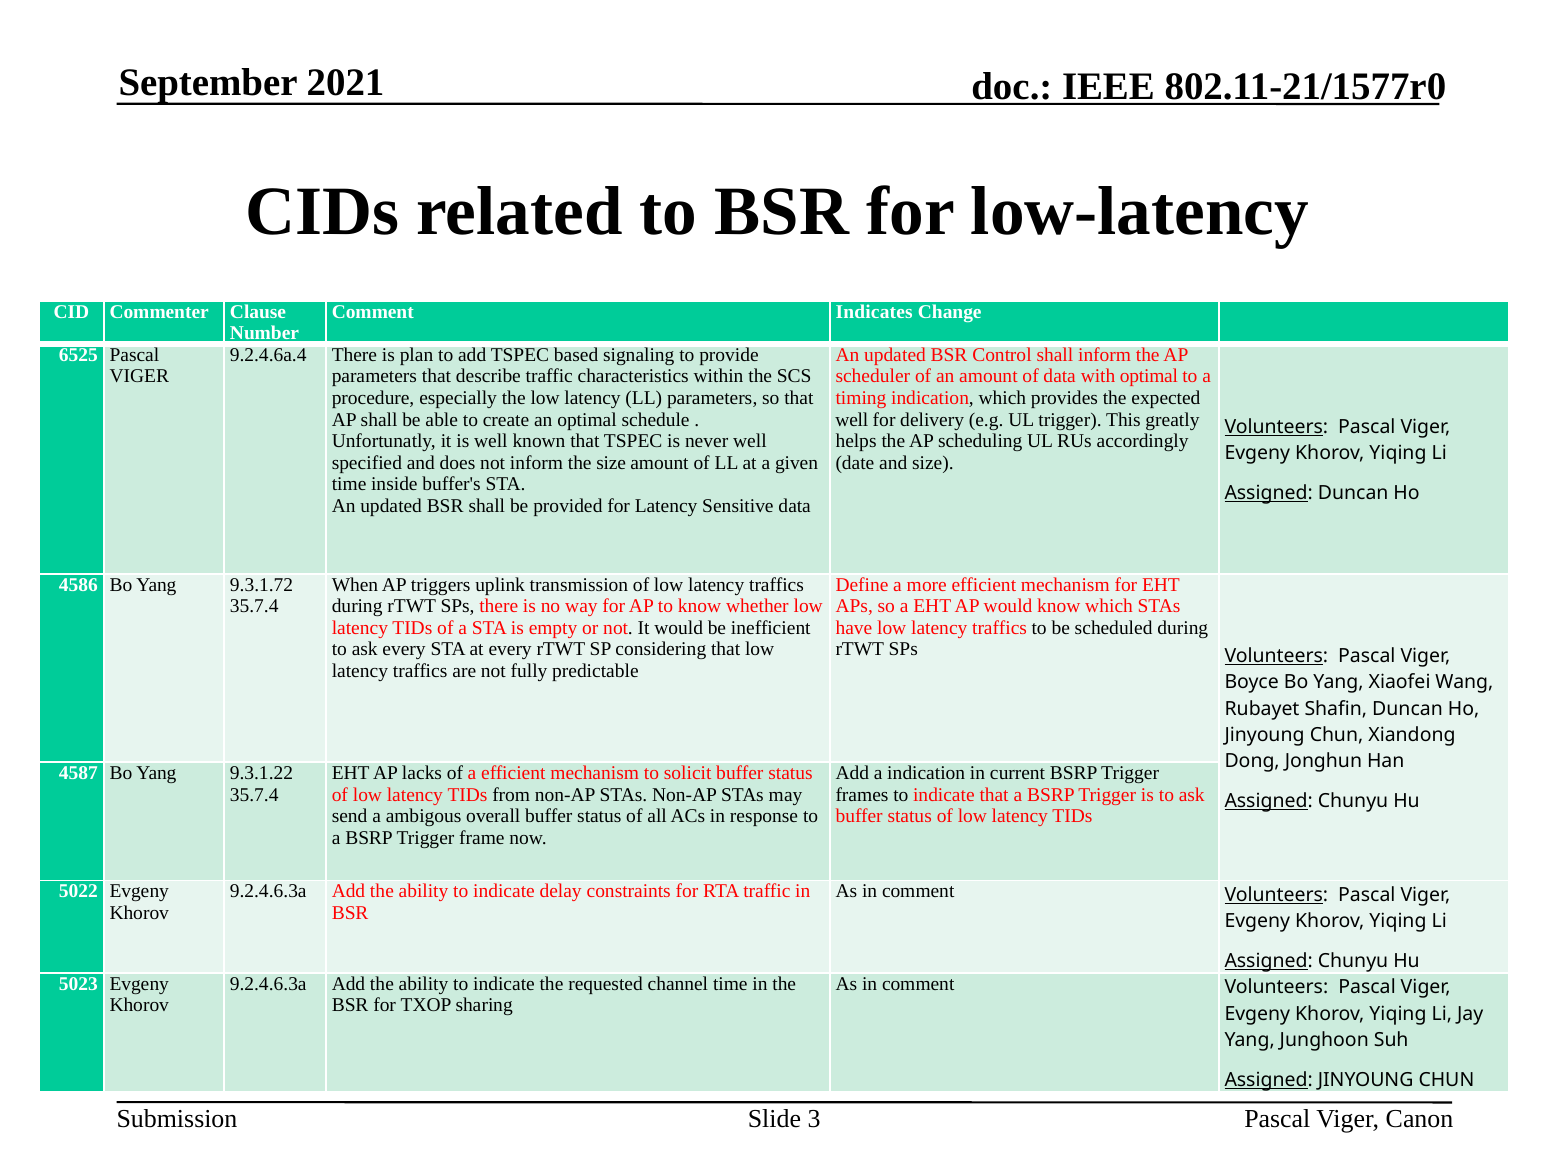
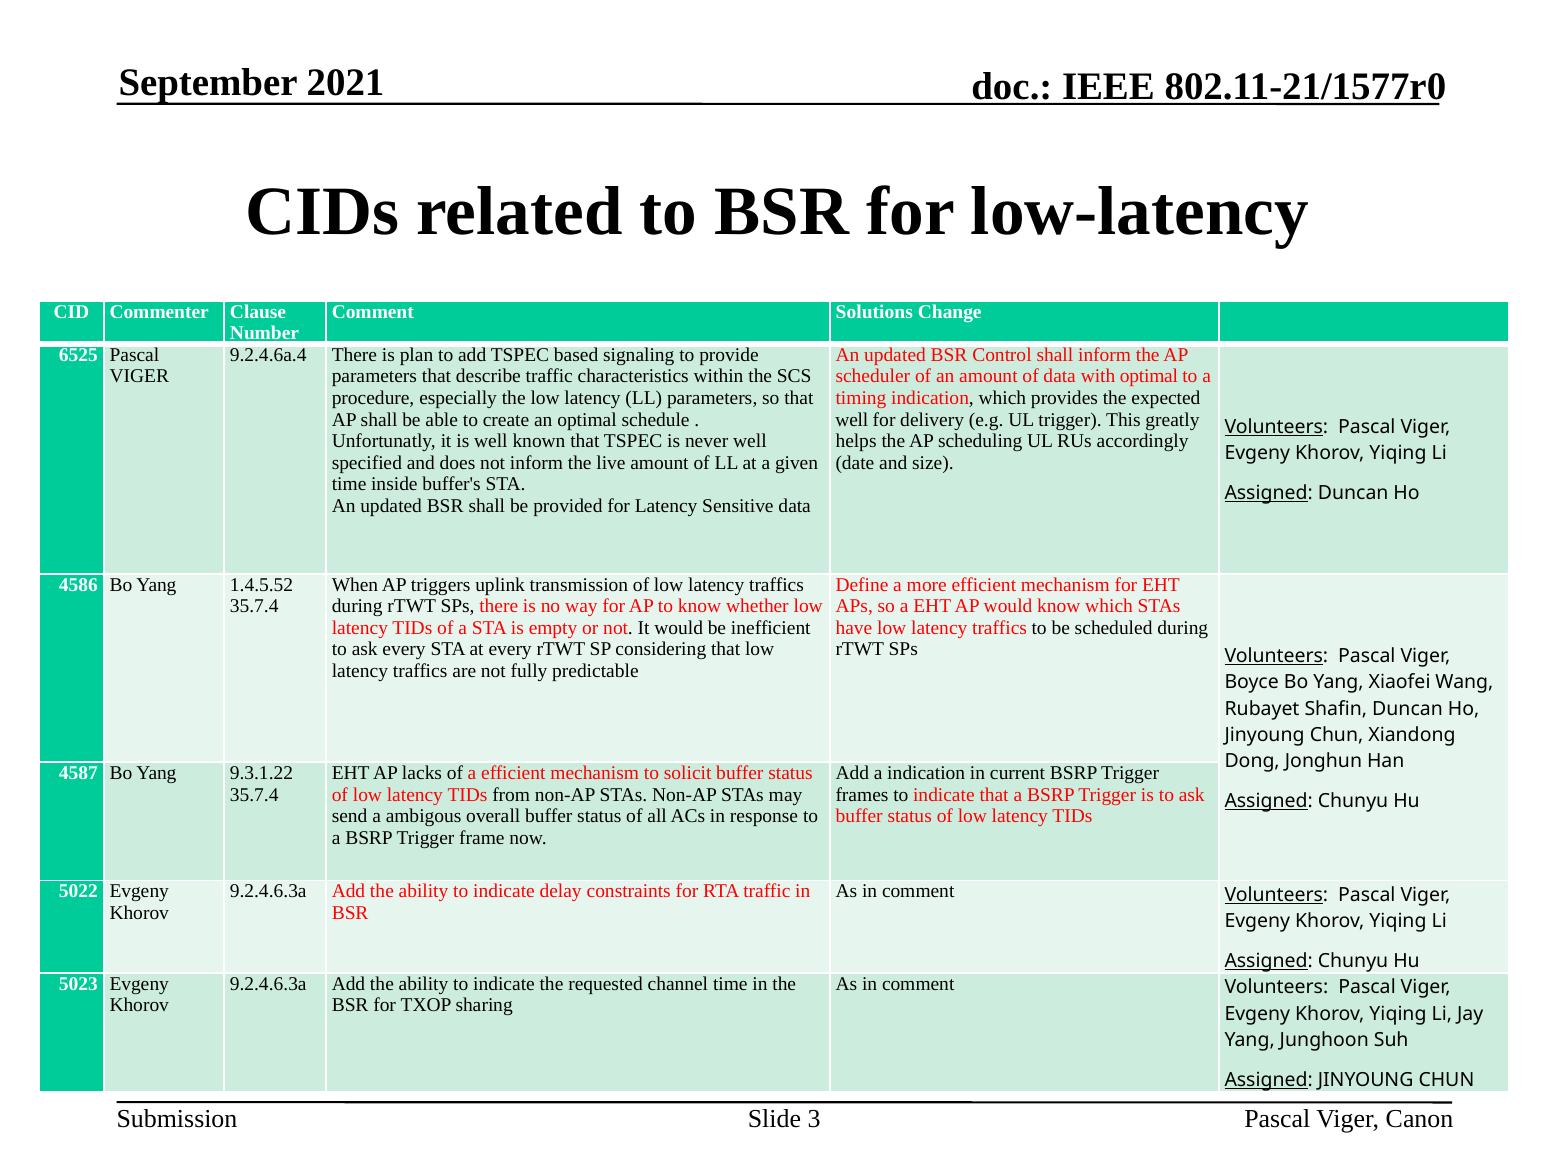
Indicates: Indicates -> Solutions
the size: size -> live
9.3.1.72: 9.3.1.72 -> 1.4.5.52
